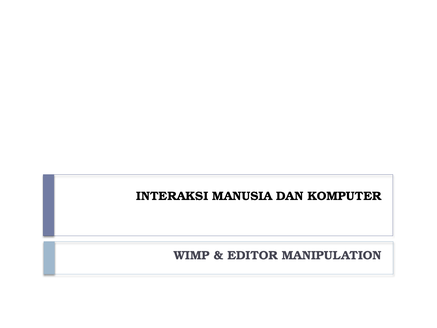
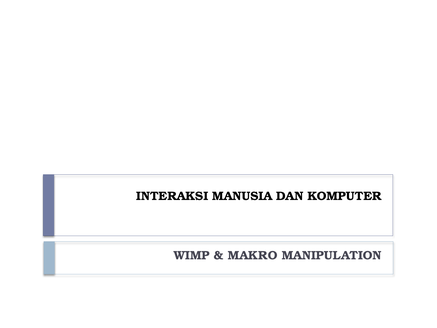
EDITOR: EDITOR -> MAKRO
